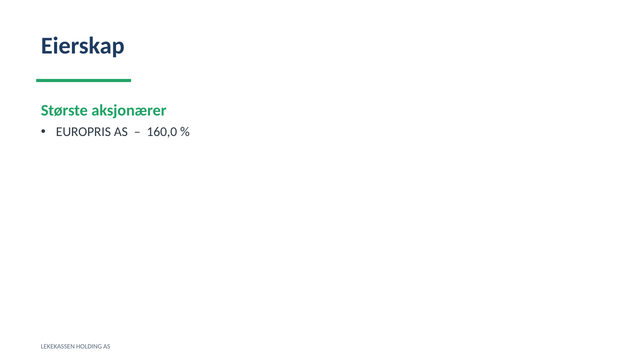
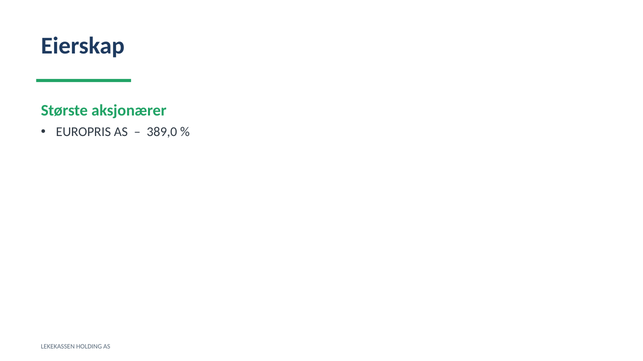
160,0: 160,0 -> 389,0
